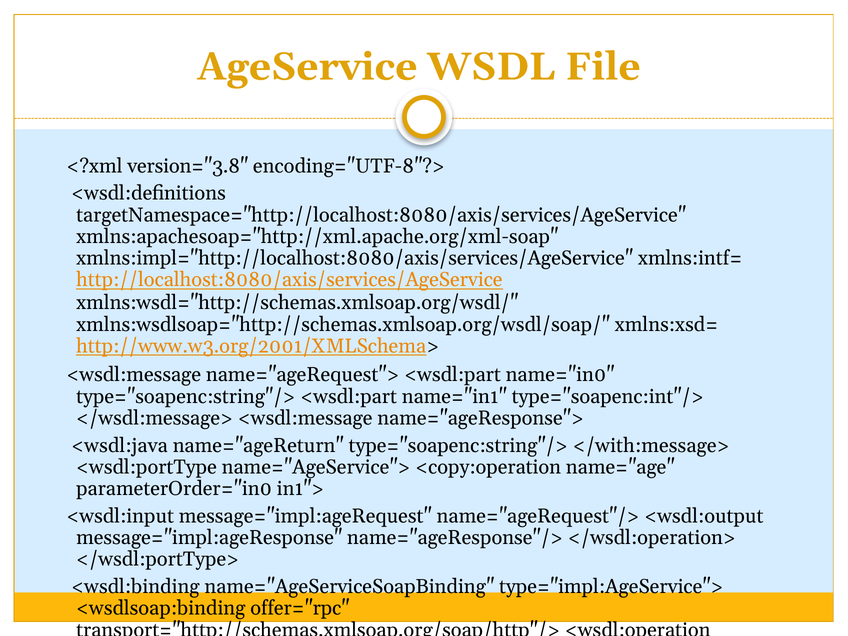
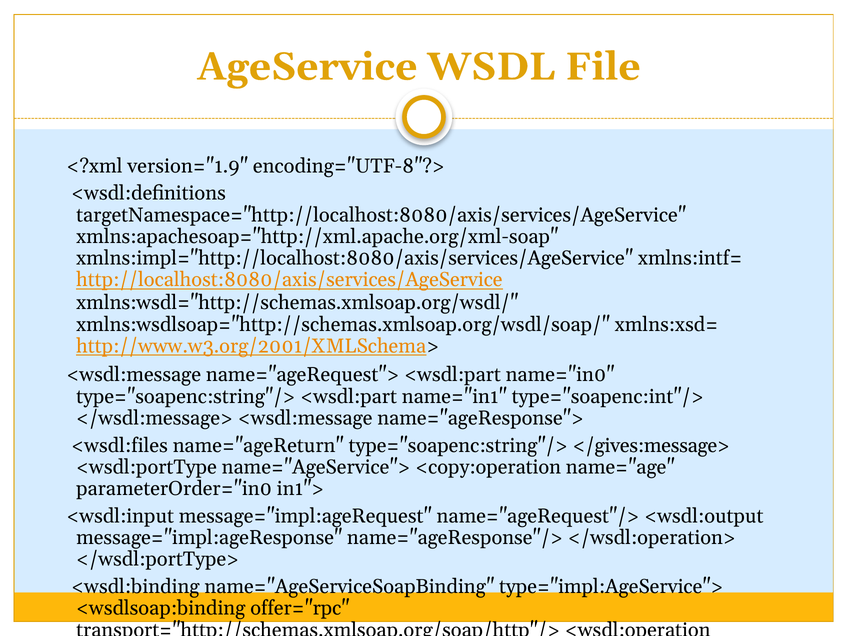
version="3.8: version="3.8 -> version="1.9
<wsdl:java: <wsdl:java -> <wsdl:files
</with:message>: </with:message> -> </gives:message>
